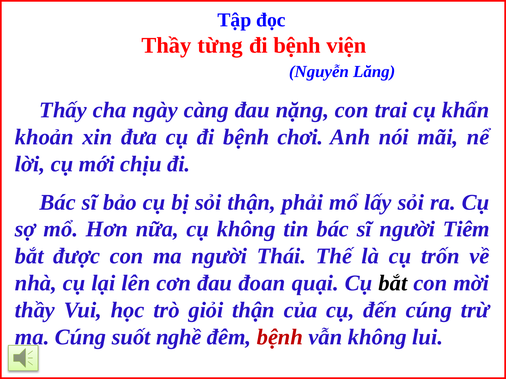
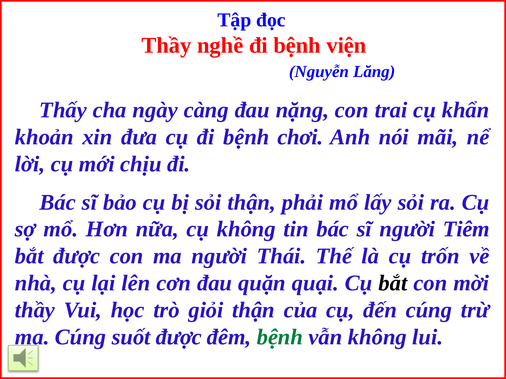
từng: từng -> nghề
đoan: đoan -> quặn
suốt nghề: nghề -> được
bệnh at (280, 338) colour: red -> green
